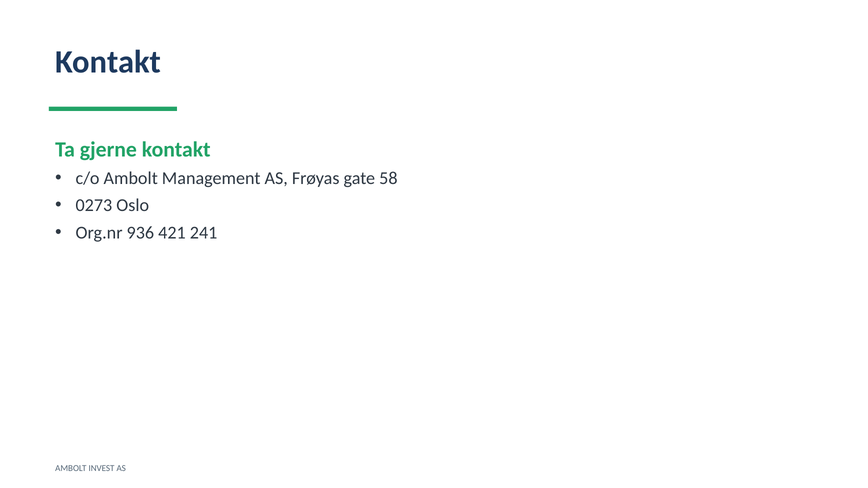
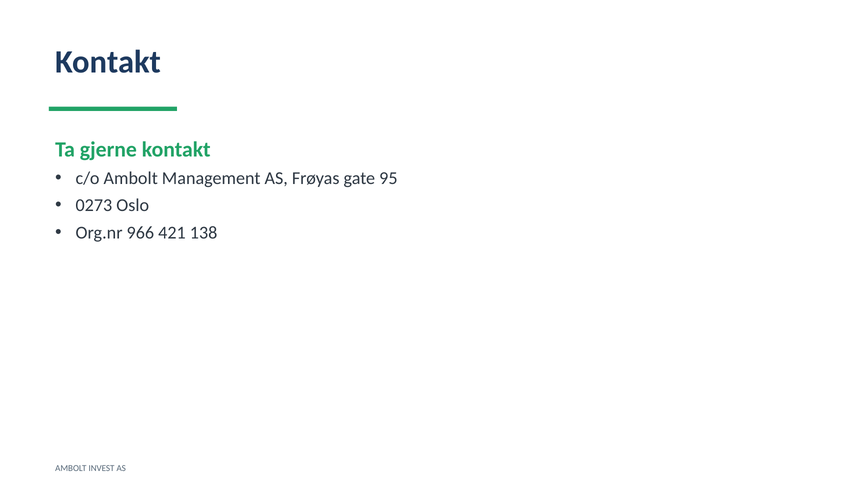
58: 58 -> 95
936: 936 -> 966
241: 241 -> 138
